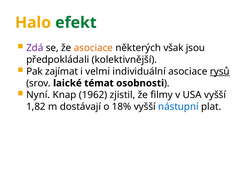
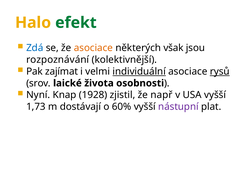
Zdá colour: purple -> blue
předpokládali: předpokládali -> rozpoznávání
individuální underline: none -> present
témat: témat -> života
1962: 1962 -> 1928
filmy: filmy -> např
1,82: 1,82 -> 1,73
18%: 18% -> 60%
nástupní colour: blue -> purple
